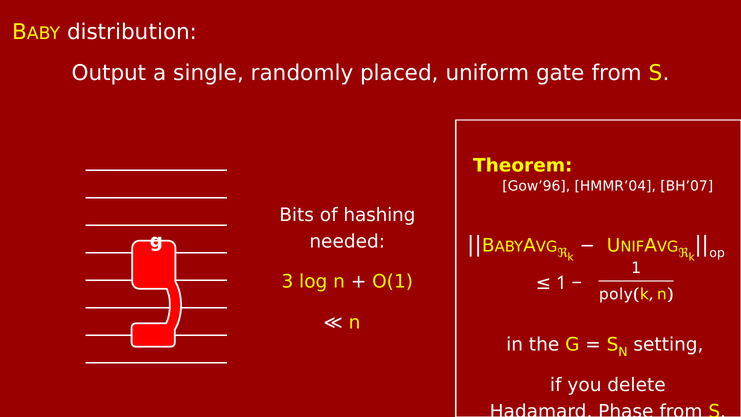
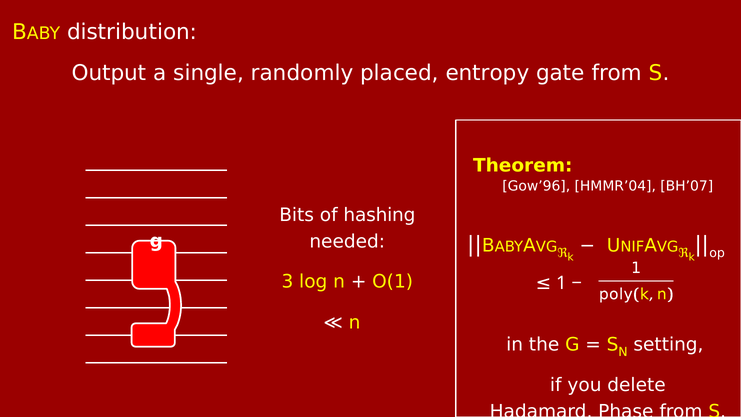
uniform: uniform -> entropy
